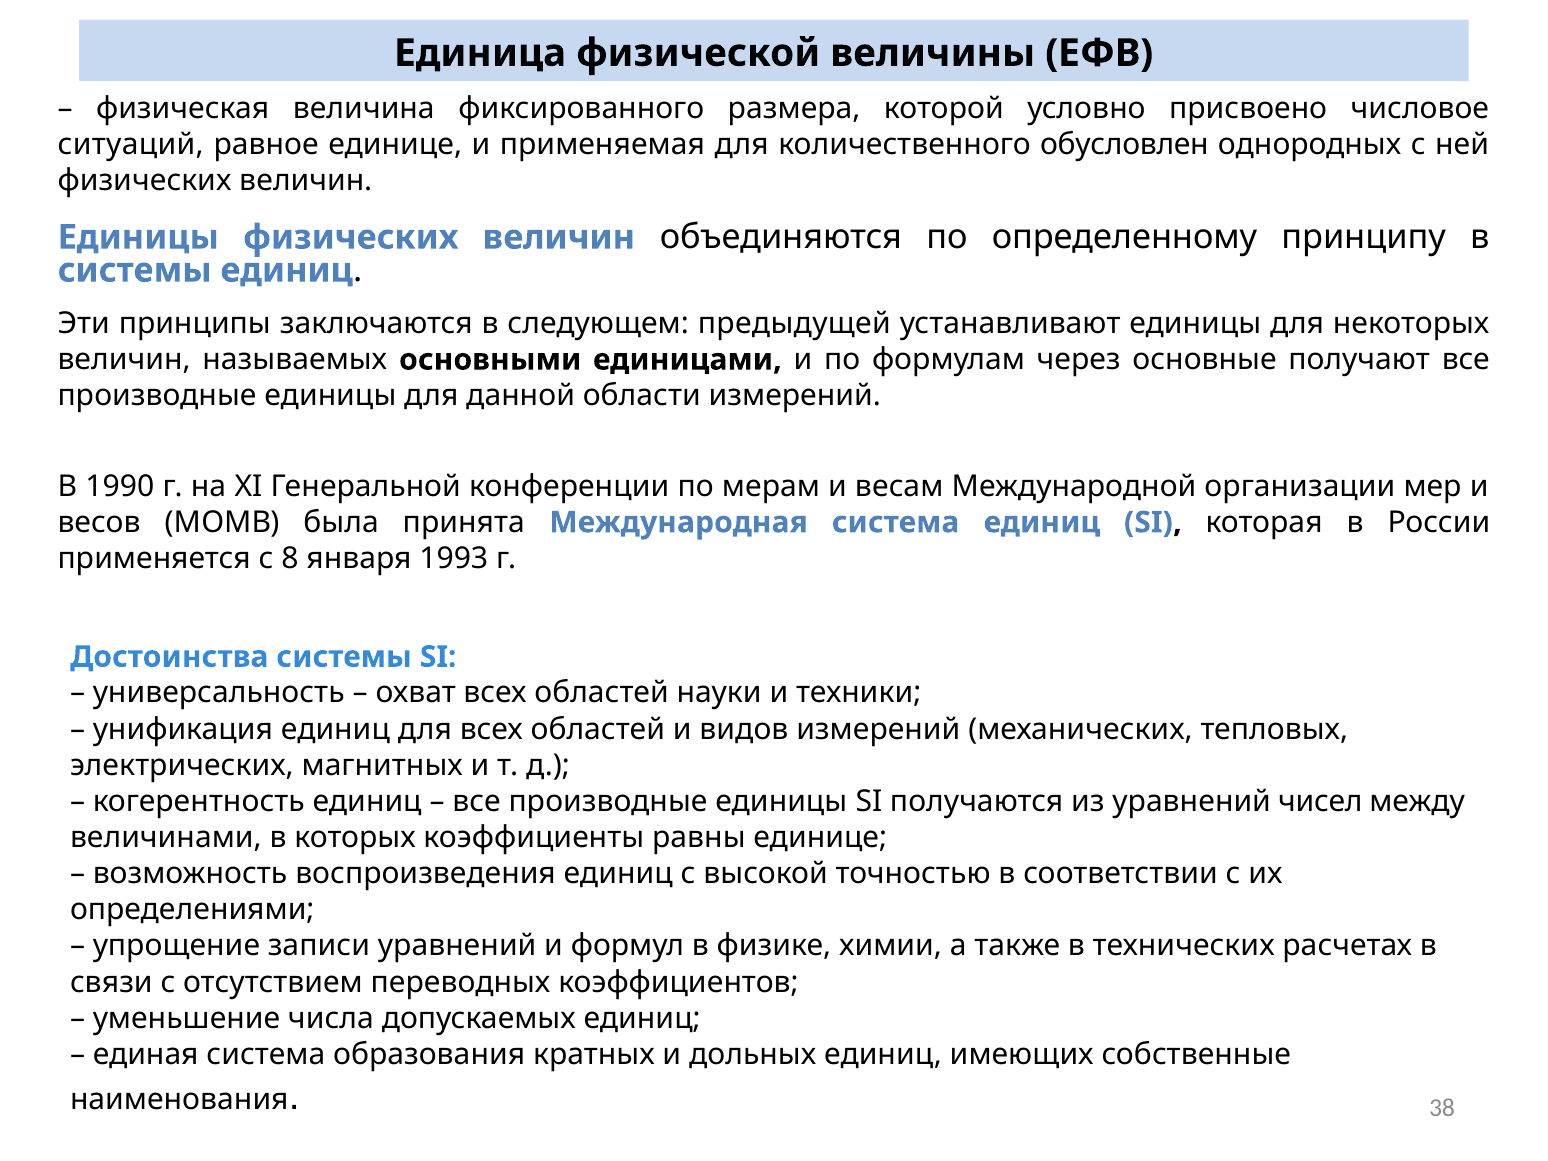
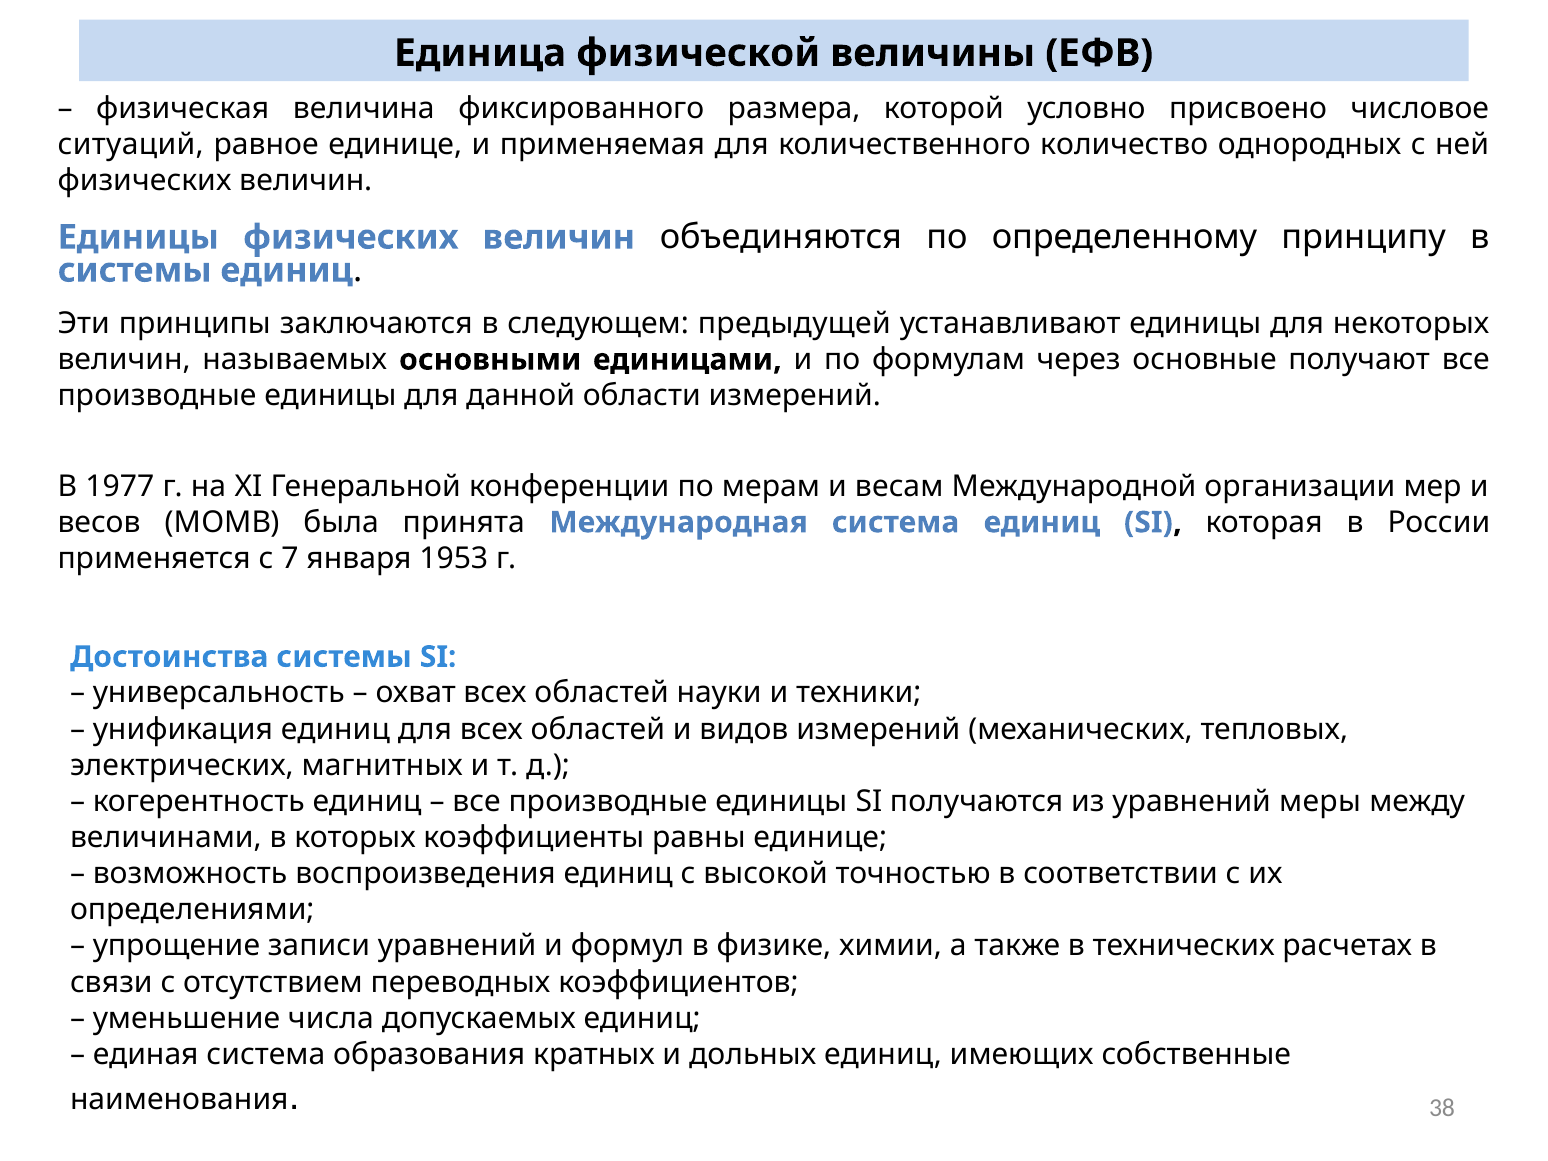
обусловлен: обусловлен -> количество
1990: 1990 -> 1977
8: 8 -> 7
1993: 1993 -> 1953
чисел: чисел -> меры
